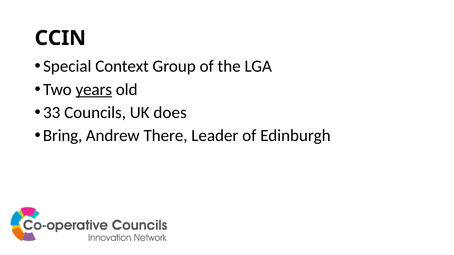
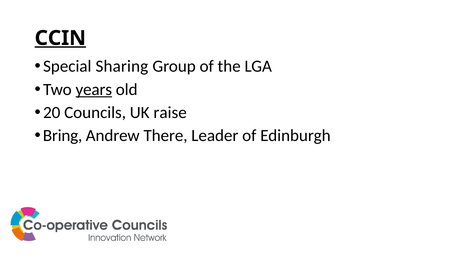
CCIN underline: none -> present
Context: Context -> Sharing
33: 33 -> 20
does: does -> raise
